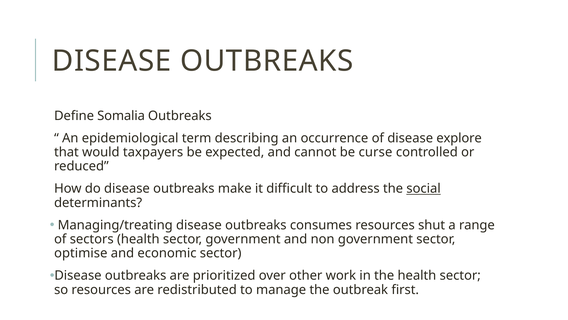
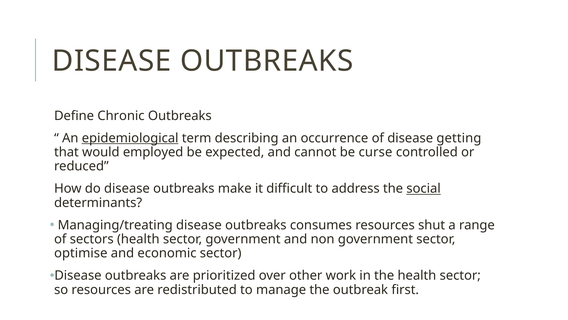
Somalia: Somalia -> Chronic
epidemiological underline: none -> present
explore: explore -> getting
taxpayers: taxpayers -> employed
